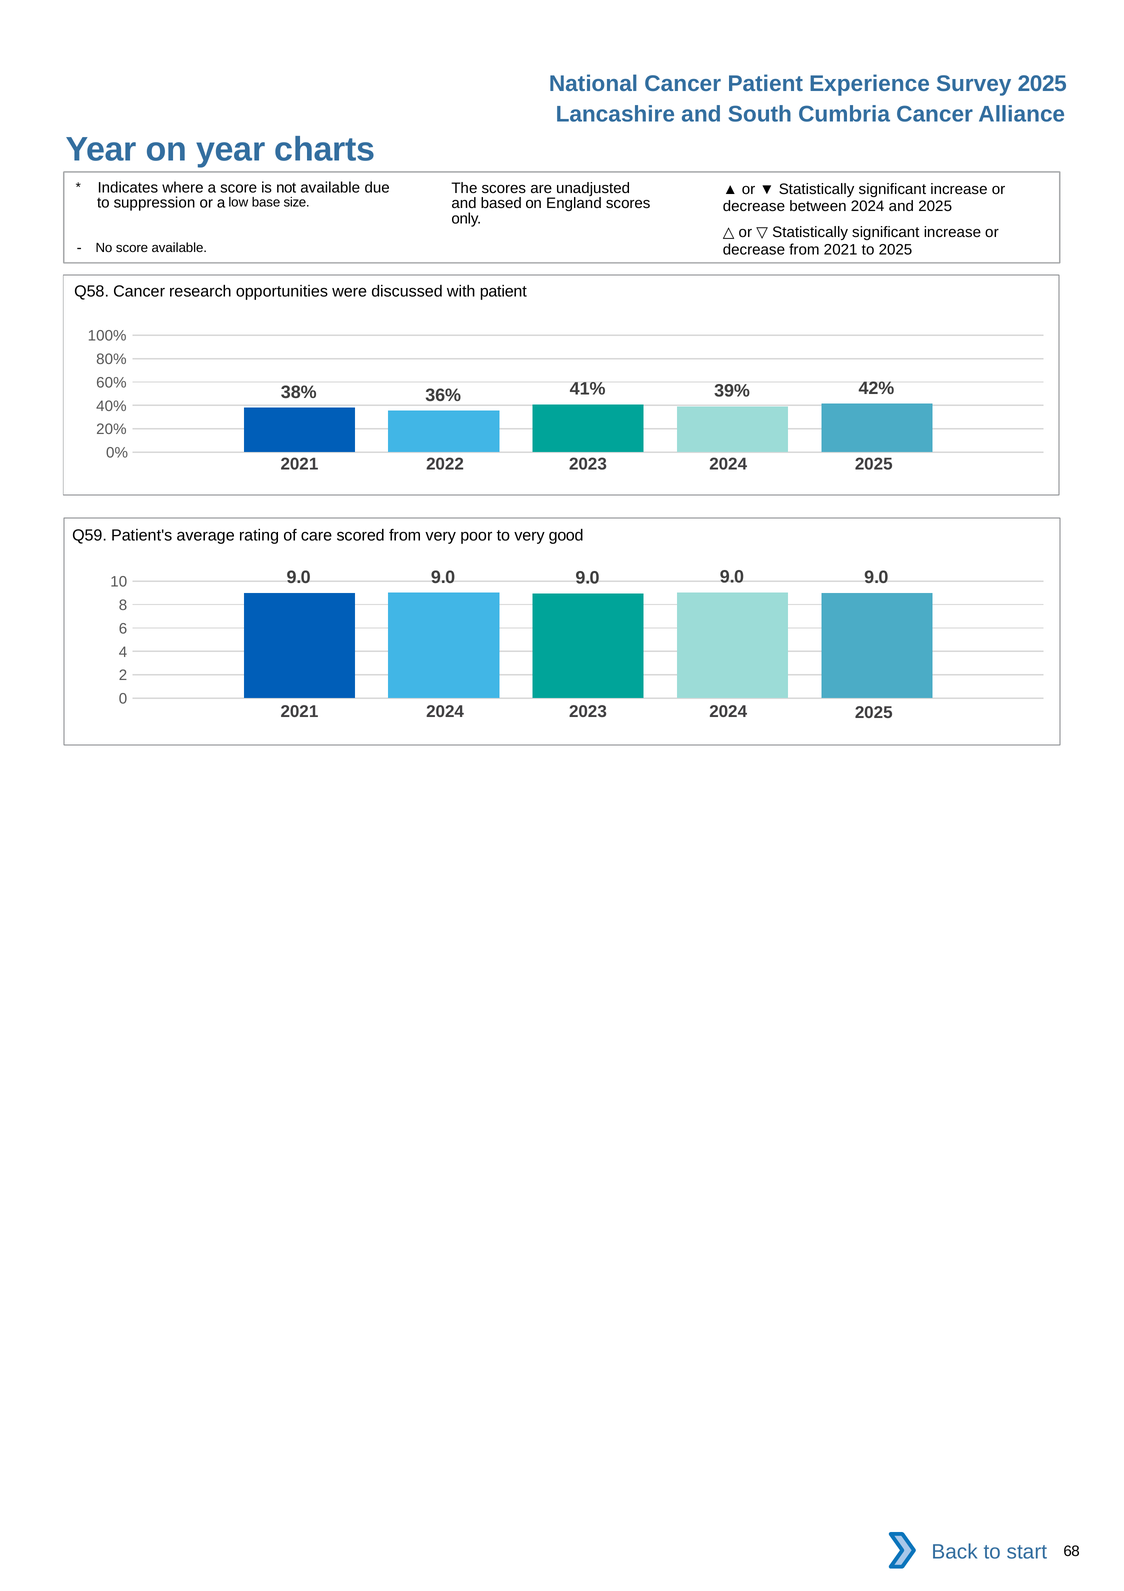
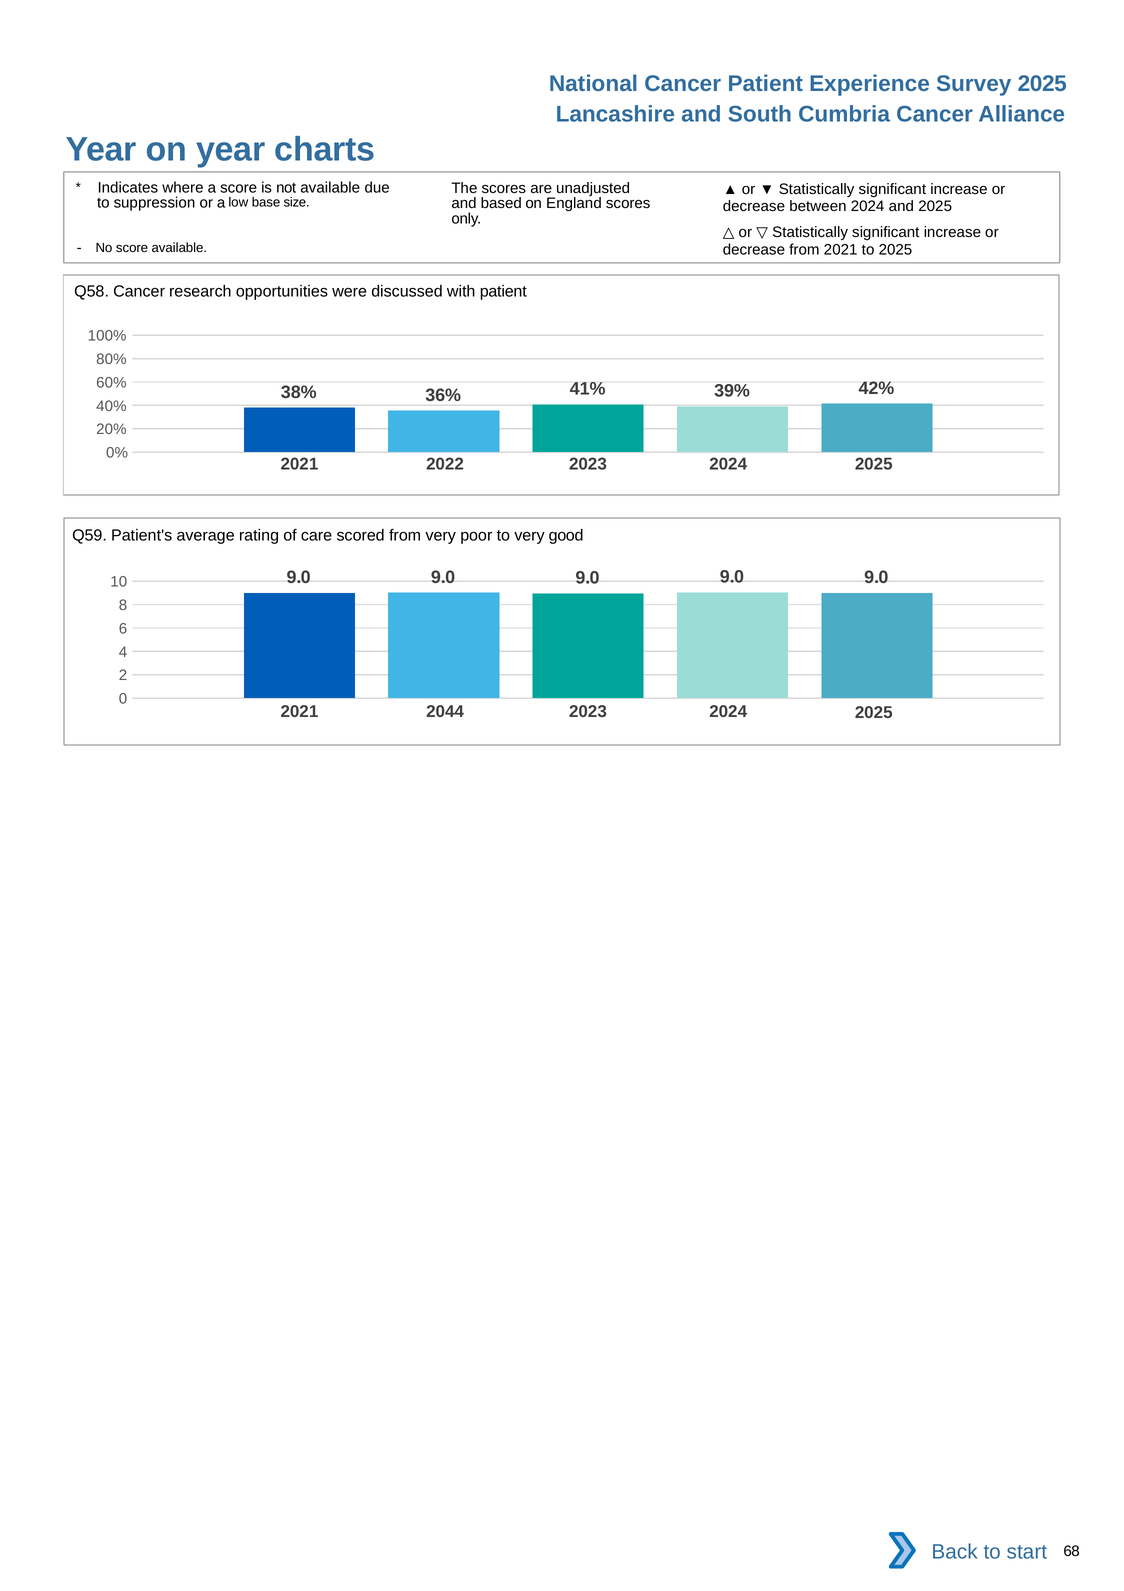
2021 2024: 2024 -> 2044
